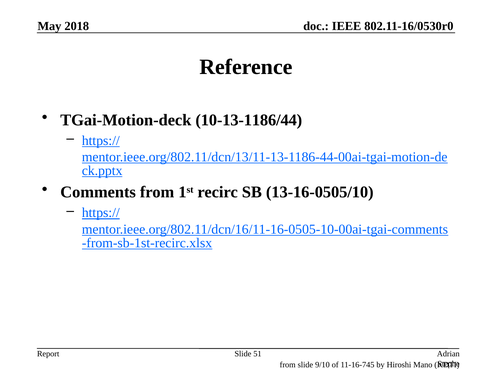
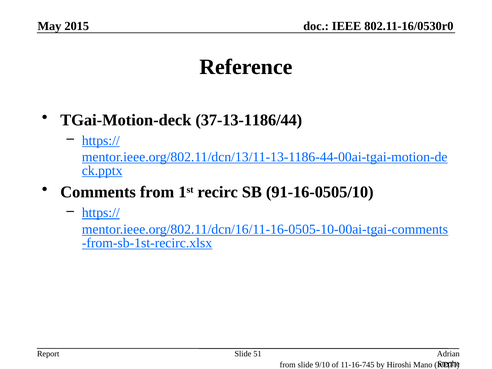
2018: 2018 -> 2015
10-13-1186/44: 10-13-1186/44 -> 37-13-1186/44
13-16-0505/10: 13-16-0505/10 -> 91-16-0505/10
